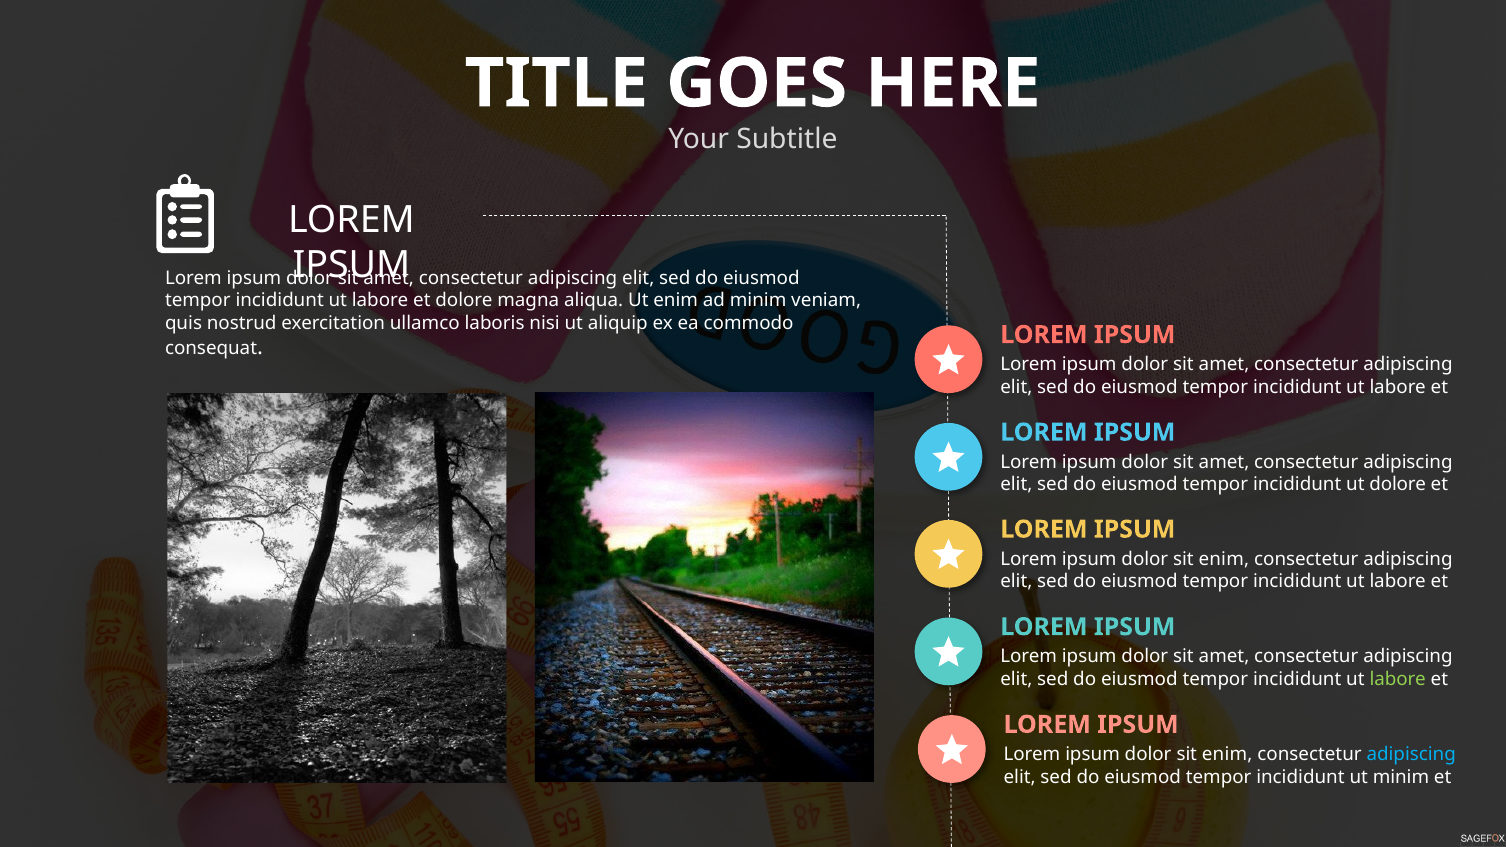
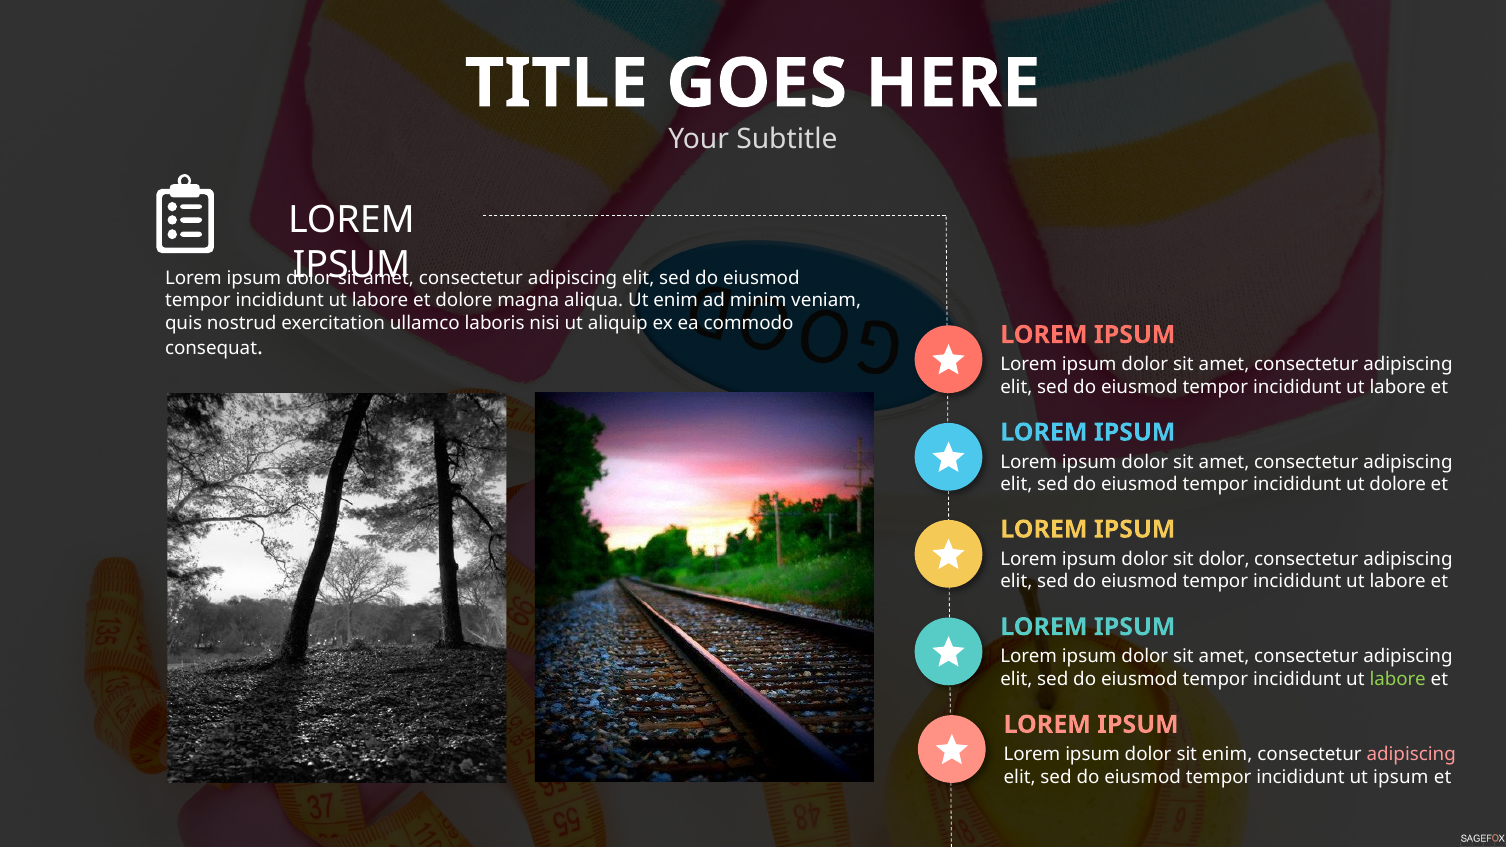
enim at (1224, 559): enim -> dolor
adipiscing at (1411, 754) colour: light blue -> pink
ut minim: minim -> ipsum
